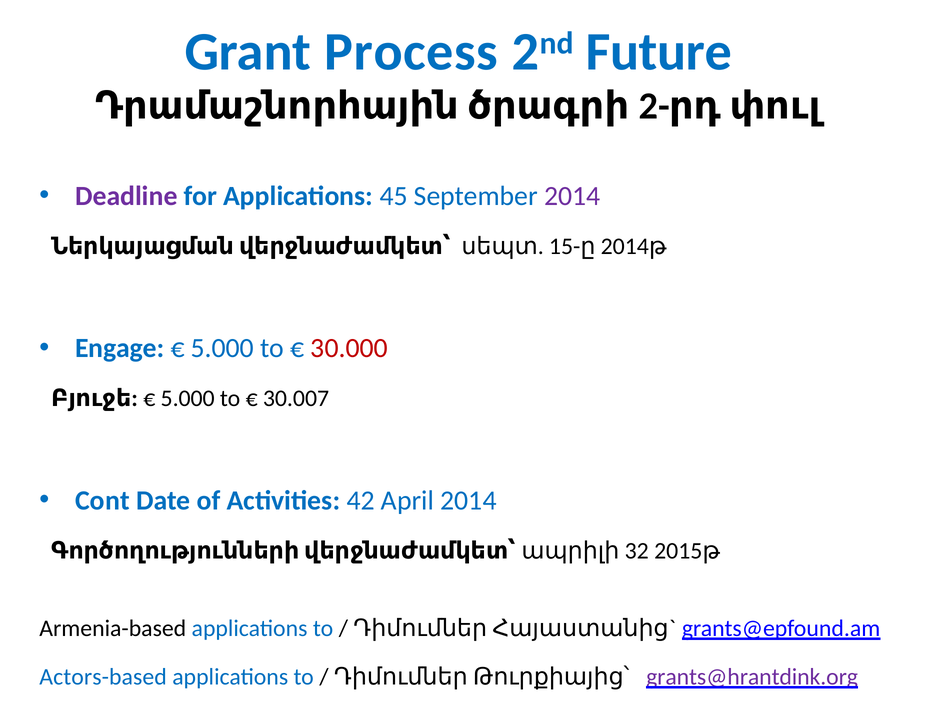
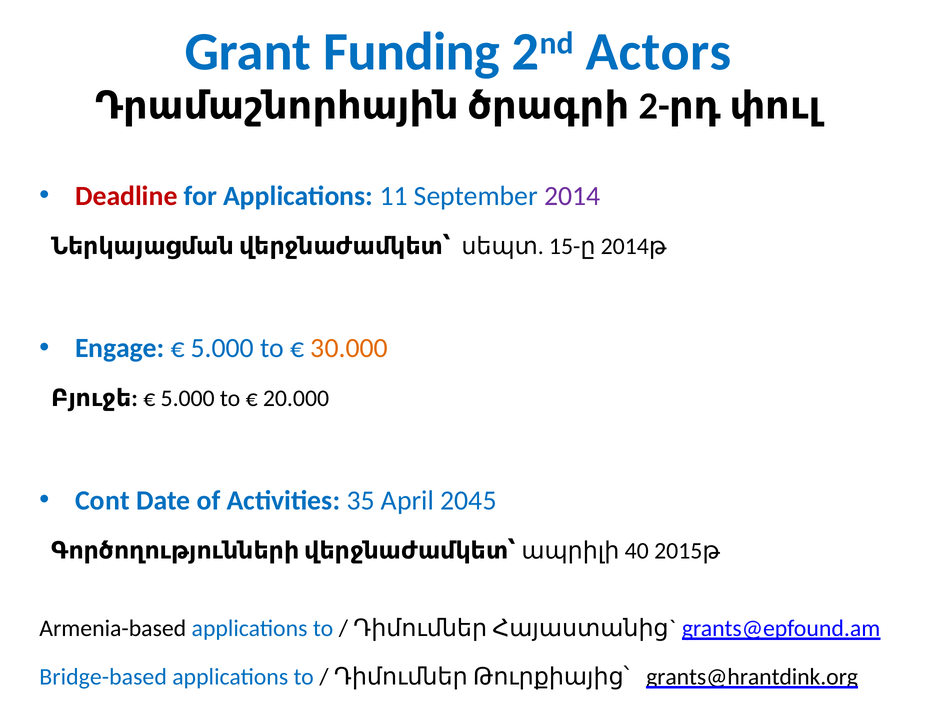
Process: Process -> Funding
Future: Future -> Actors
Deadline colour: purple -> red
45: 45 -> 11
30.000 colour: red -> orange
30.007: 30.007 -> 20.000
42: 42 -> 35
April 2014: 2014 -> 2045
32: 32 -> 40
Actors-based: Actors-based -> Bridge-based
grants@hrantdink.org colour: purple -> black
